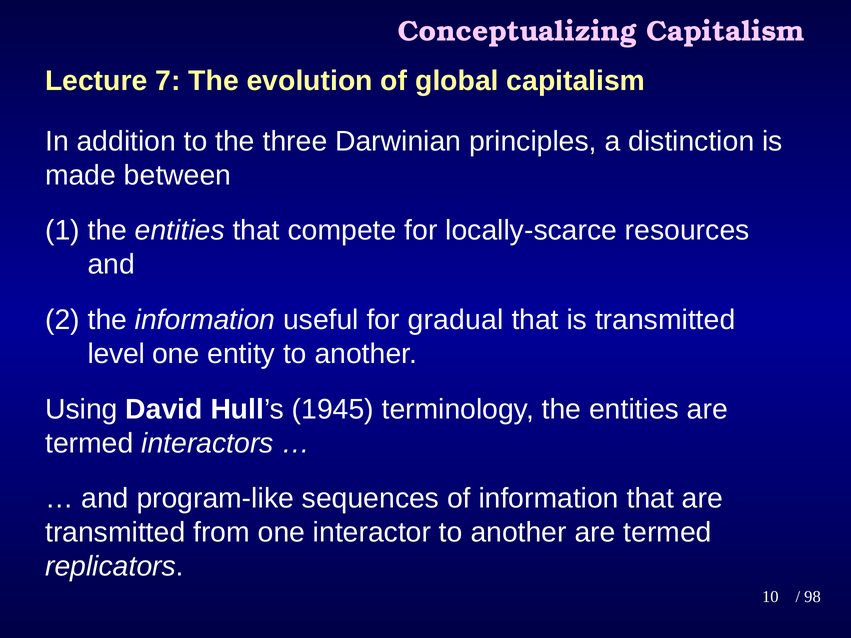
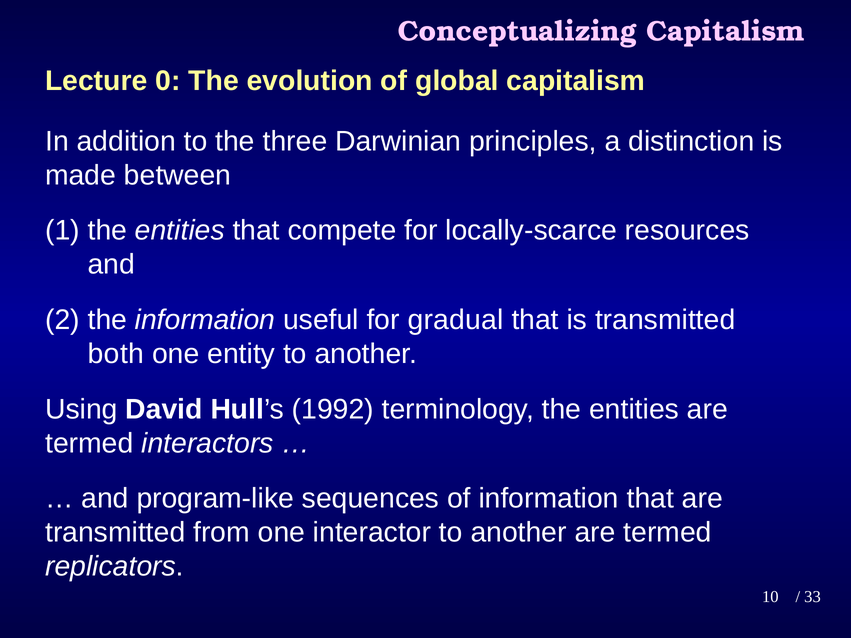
7: 7 -> 0
level: level -> both
1945: 1945 -> 1992
98: 98 -> 33
